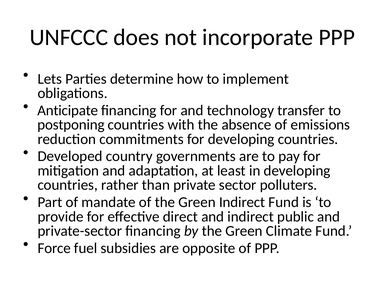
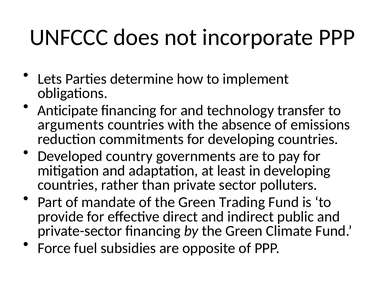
postponing: postponing -> arguments
Green Indirect: Indirect -> Trading
